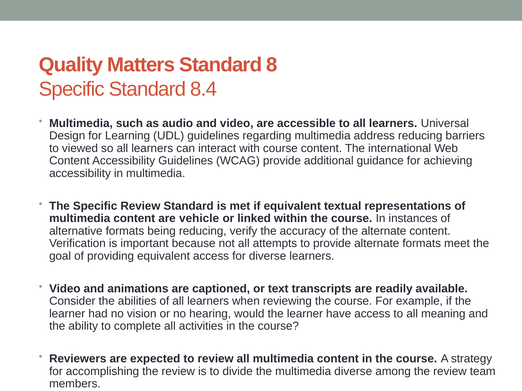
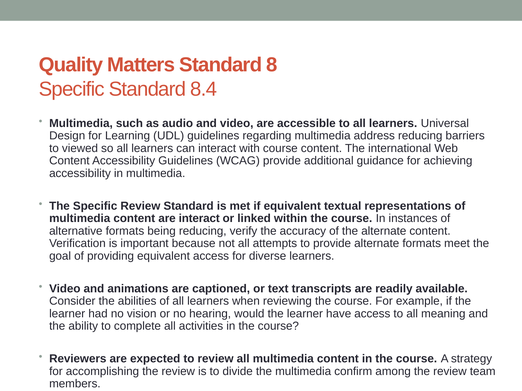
are vehicle: vehicle -> interact
multimedia diverse: diverse -> confirm
